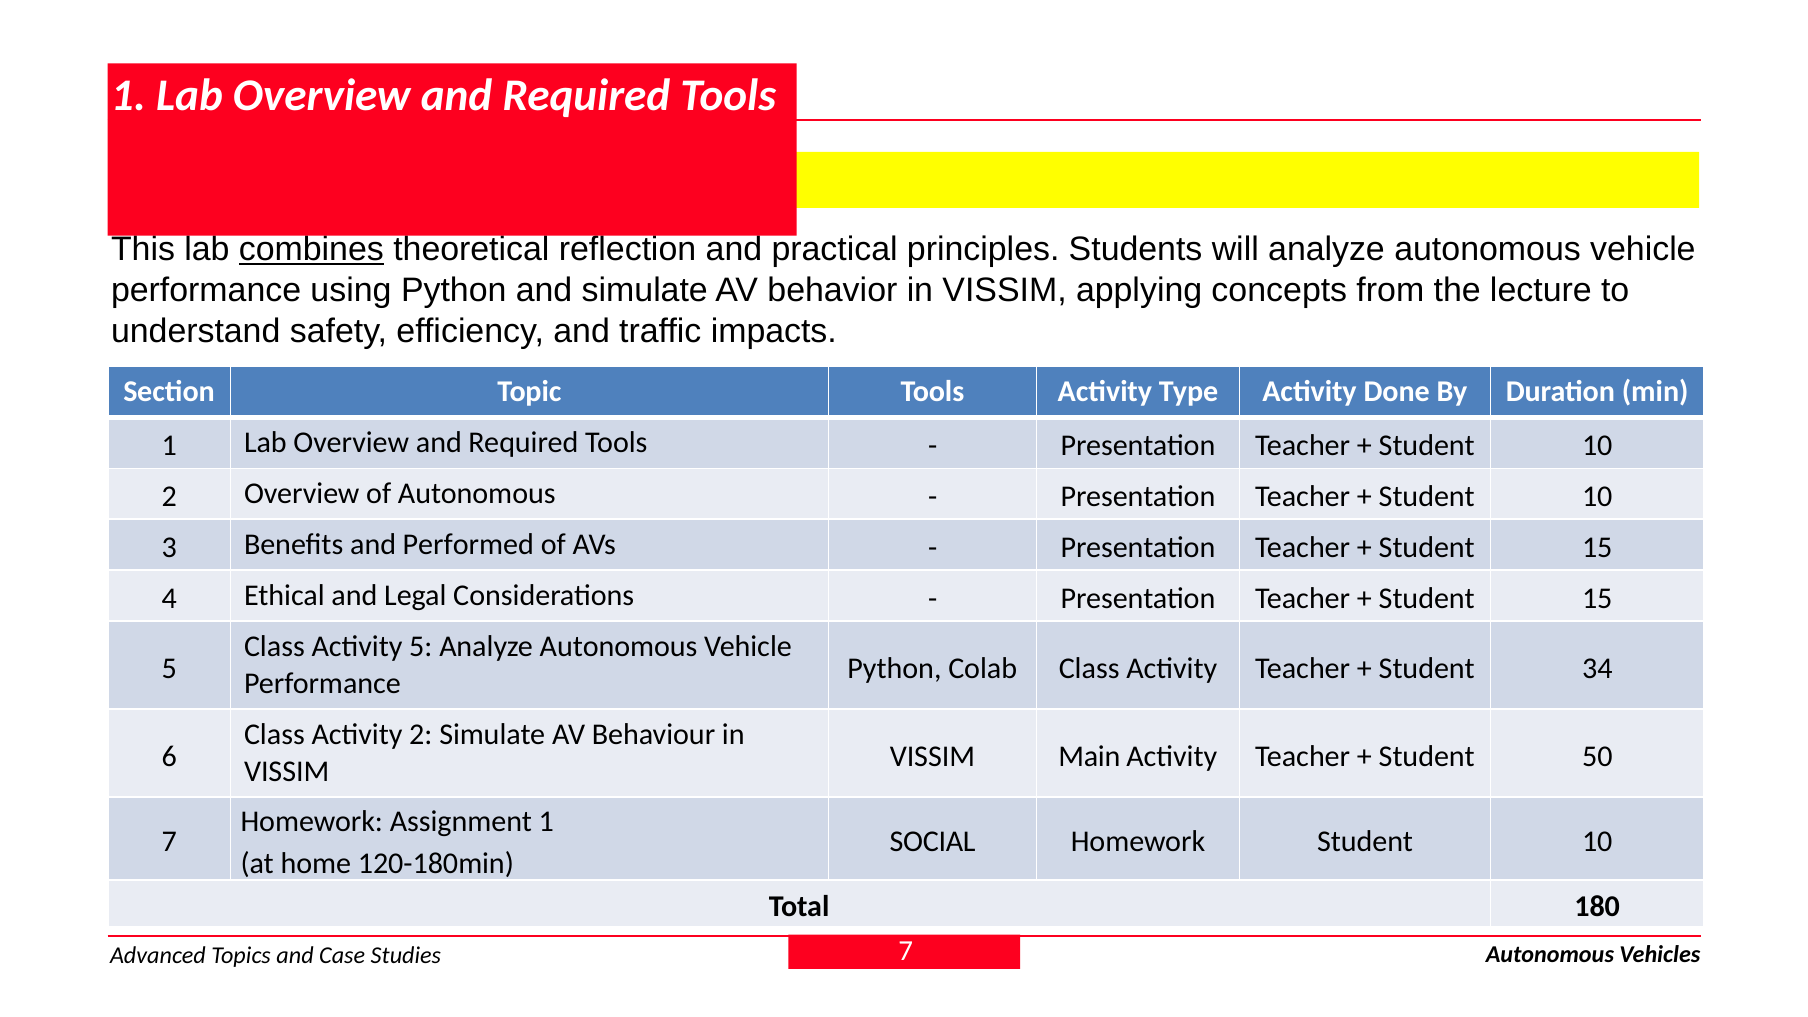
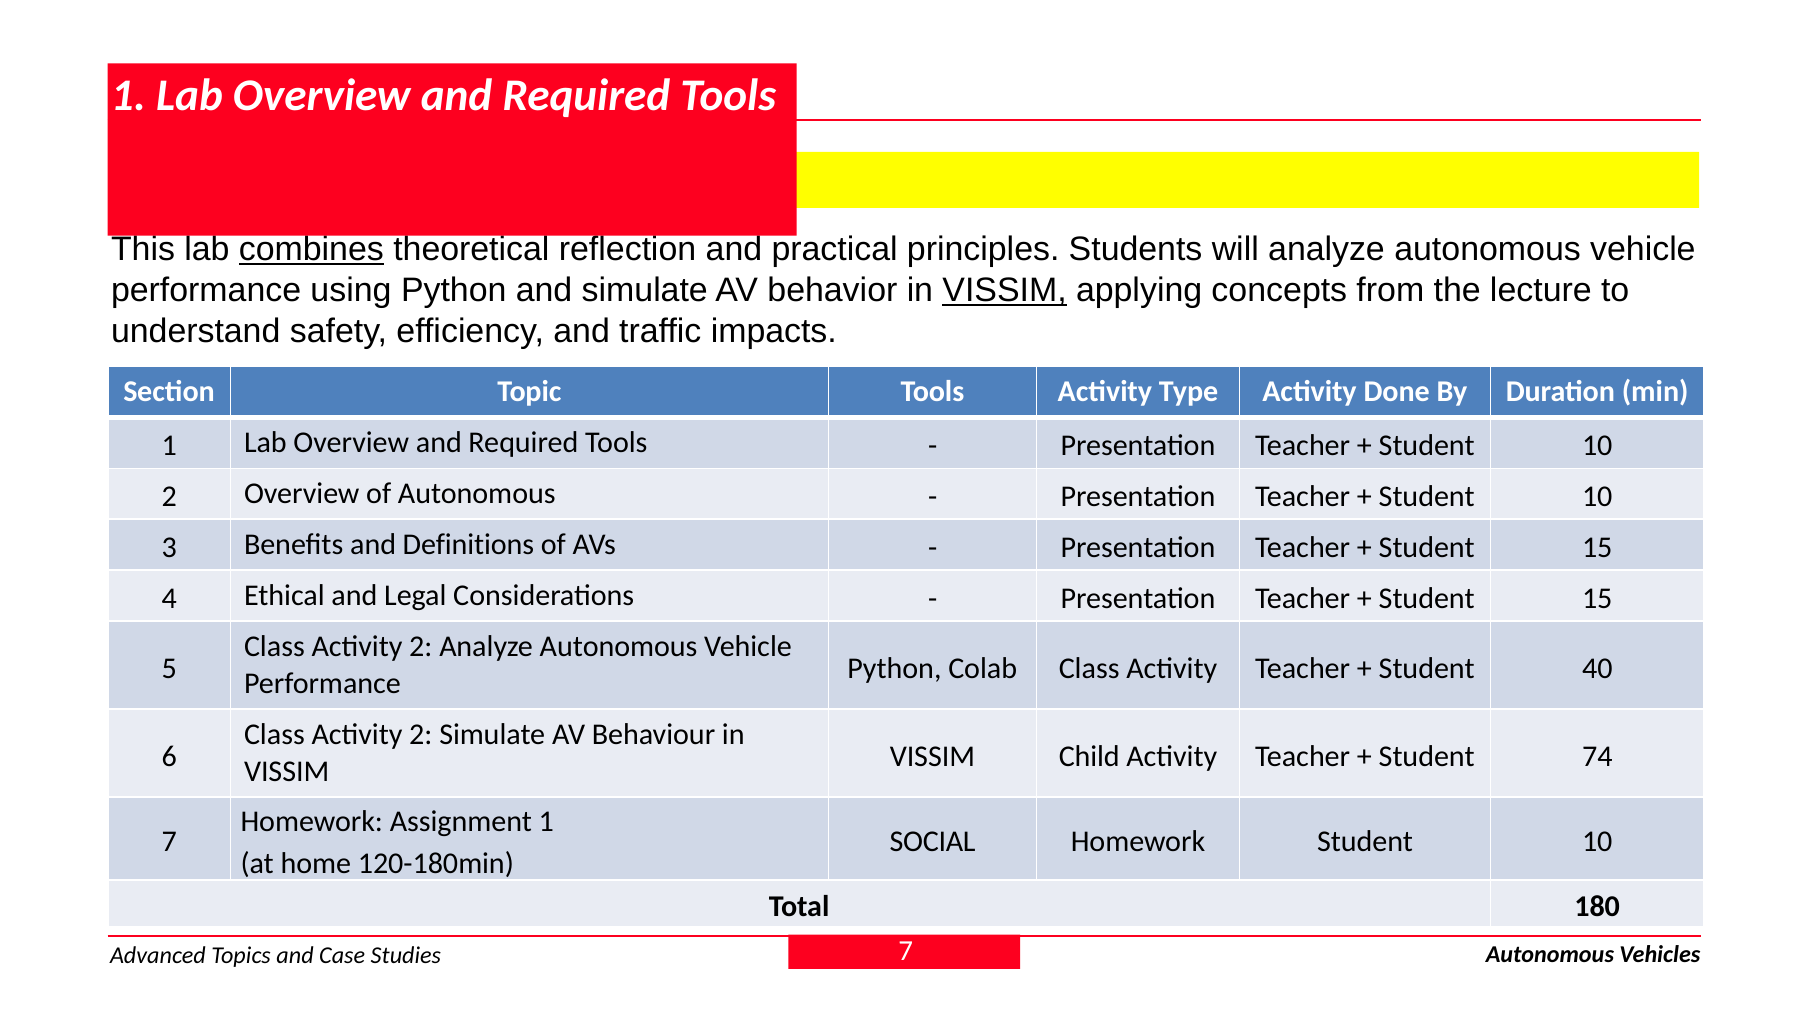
VISSIM at (1005, 290) underline: none -> present
Performed: Performed -> Definitions
5 at (421, 647): 5 -> 2
34: 34 -> 40
Main: Main -> Child
50: 50 -> 74
